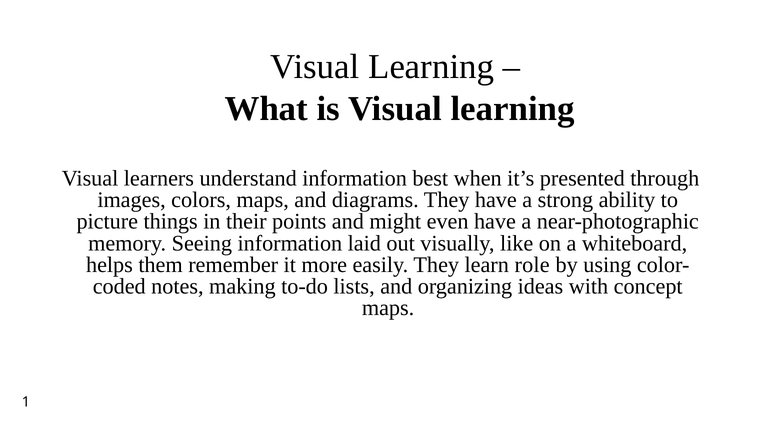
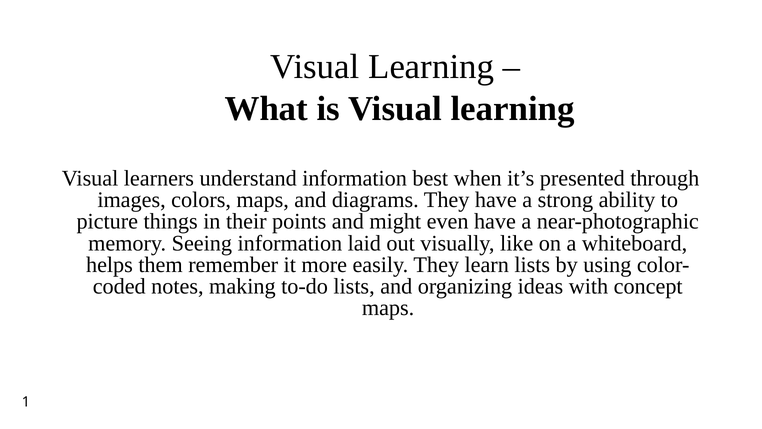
learn role: role -> lists
